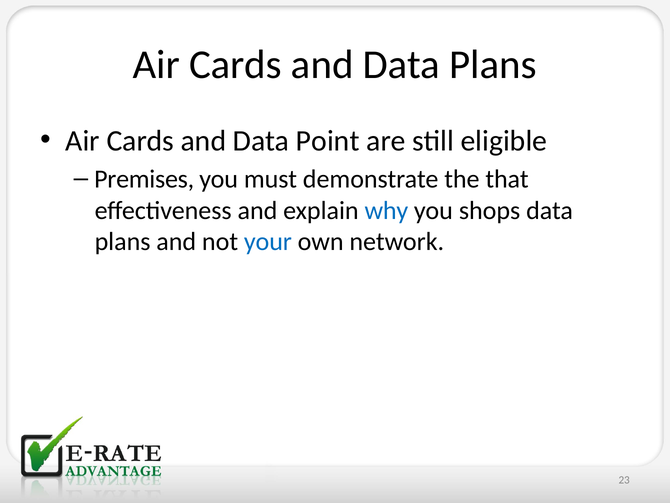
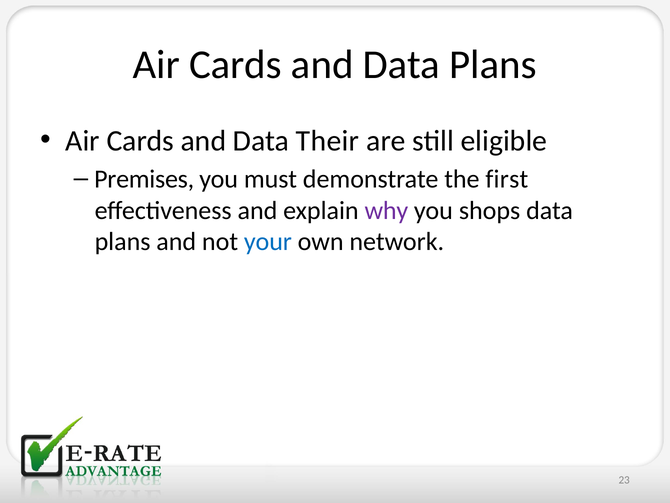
Point: Point -> Their
that: that -> first
why colour: blue -> purple
